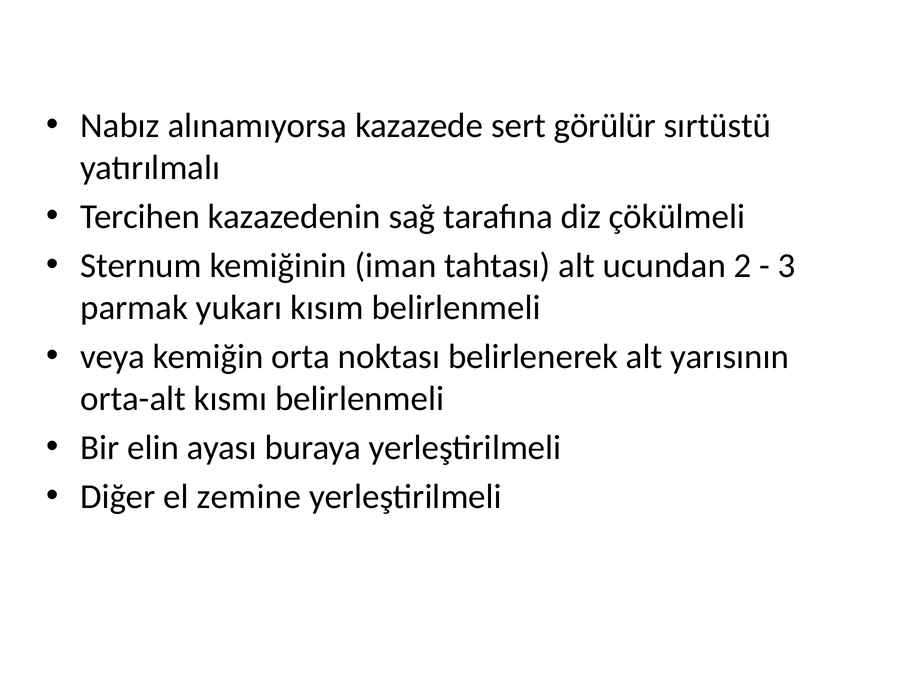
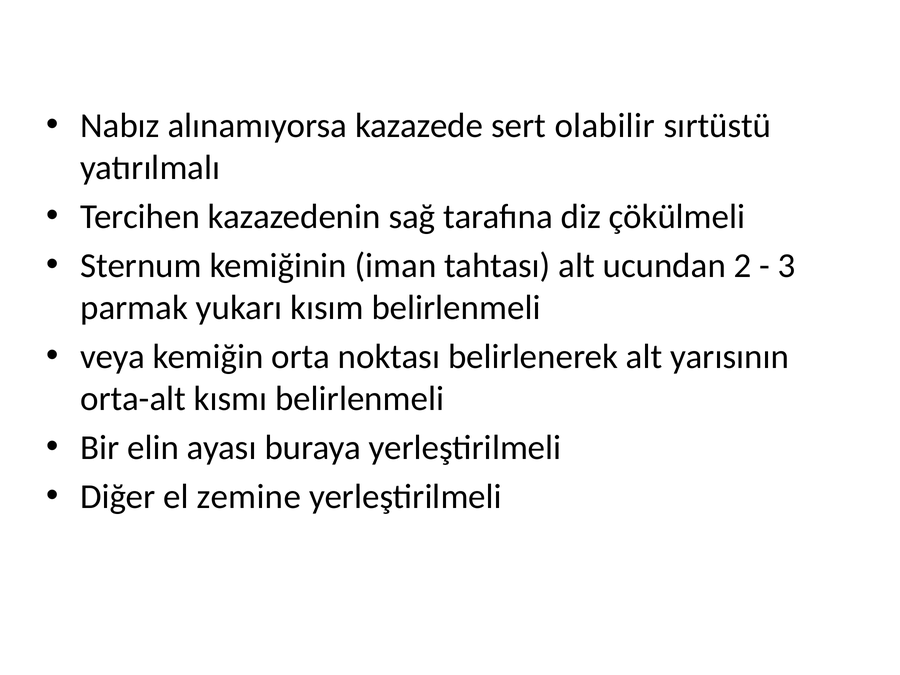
görülür: görülür -> olabilir
